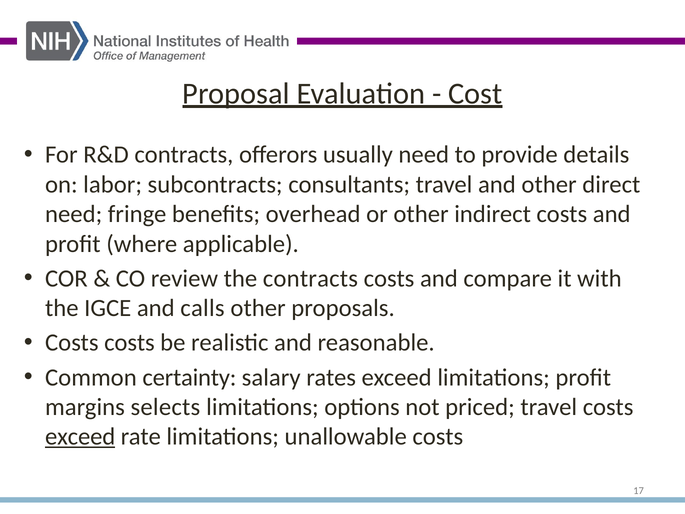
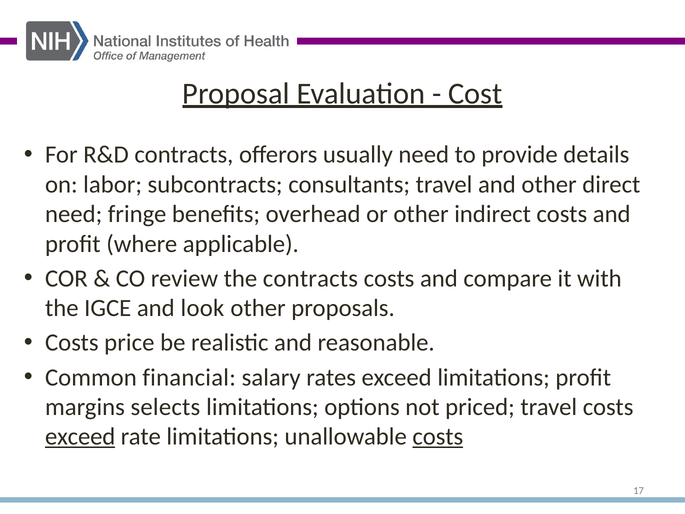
calls: calls -> look
Costs costs: costs -> price
certainty: certainty -> financial
costs at (438, 437) underline: none -> present
